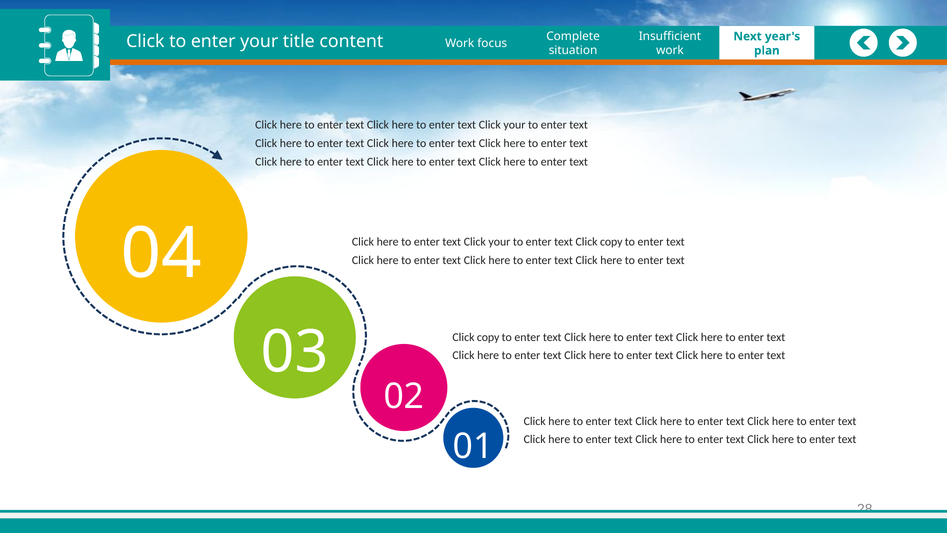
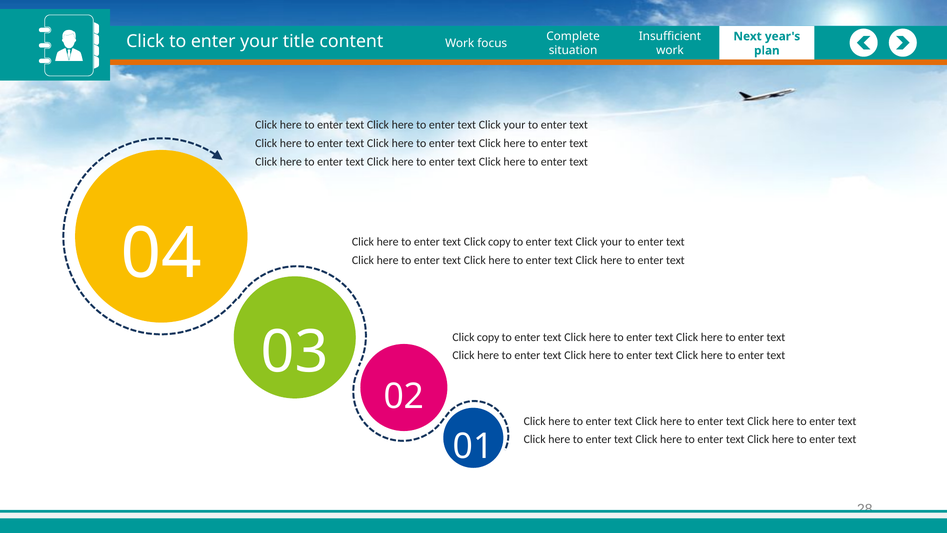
your at (499, 242): your -> copy
copy at (611, 242): copy -> your
